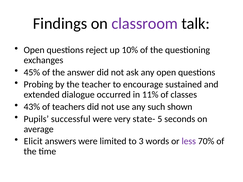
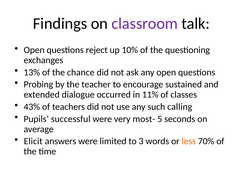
45%: 45% -> 13%
answer: answer -> chance
shown: shown -> calling
state-: state- -> most-
less colour: purple -> orange
